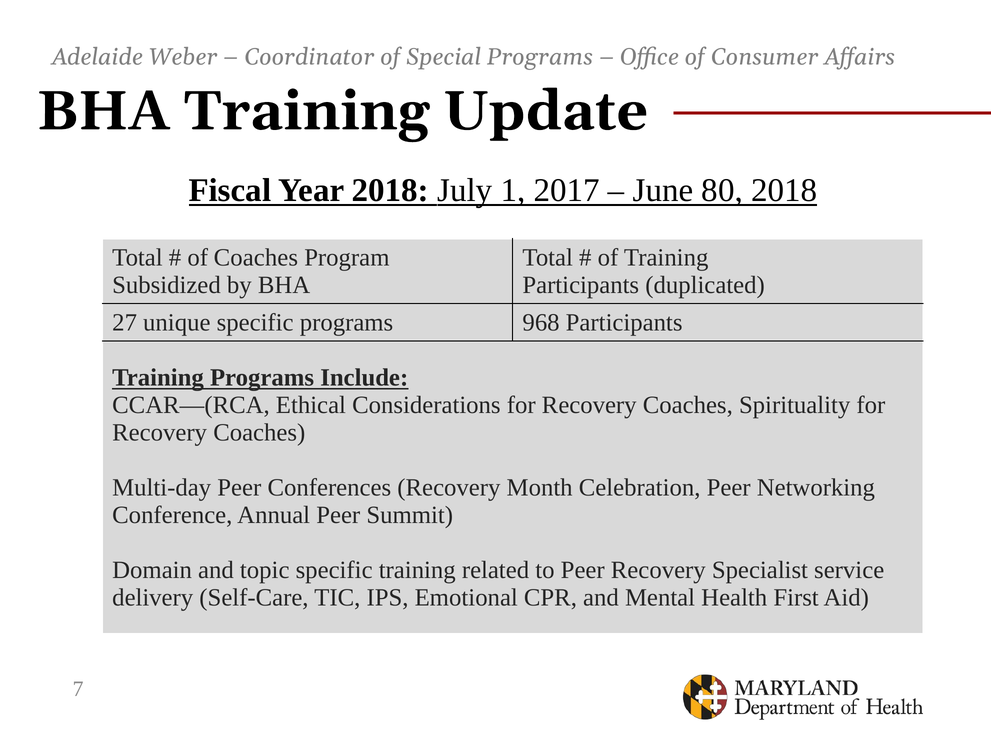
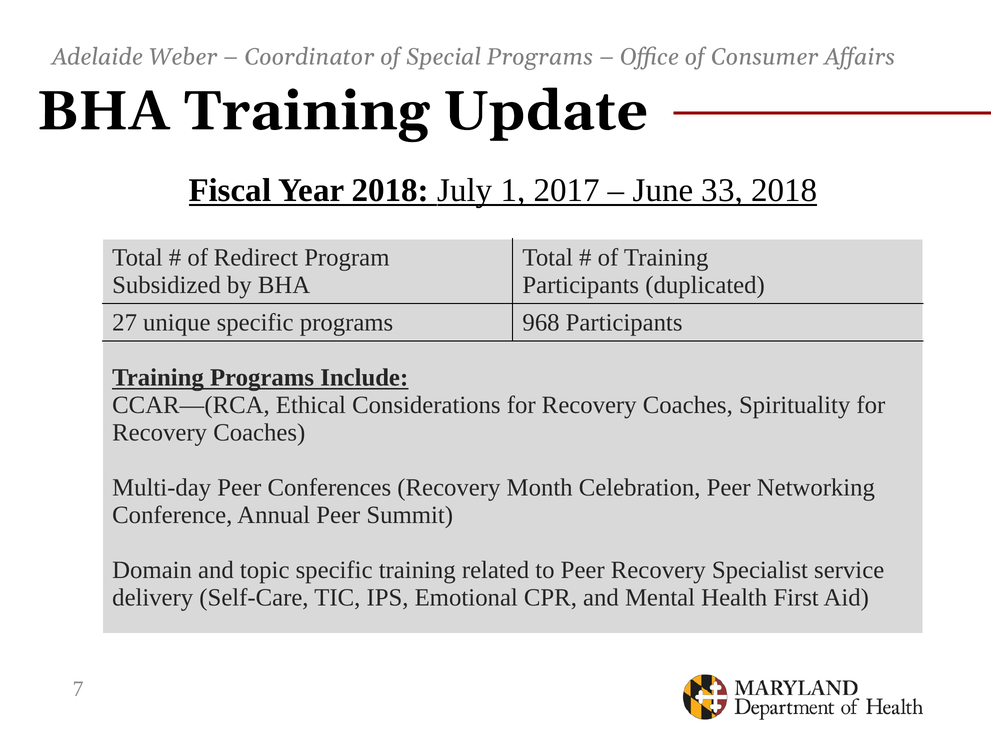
80: 80 -> 33
of Coaches: Coaches -> Redirect
